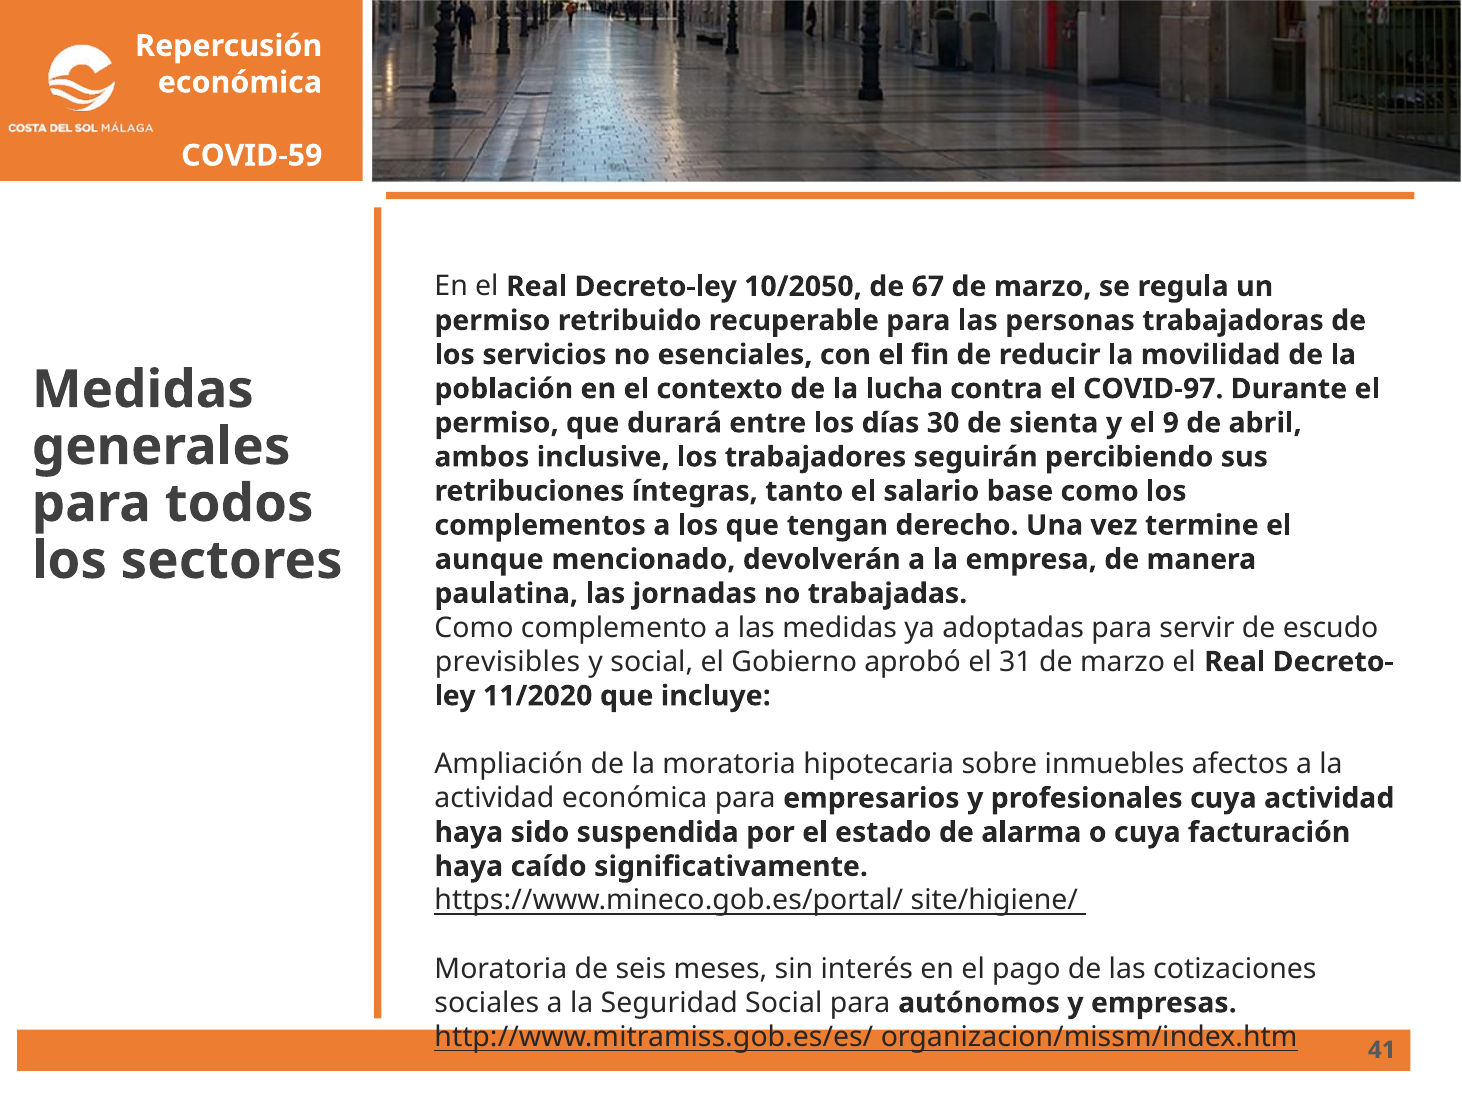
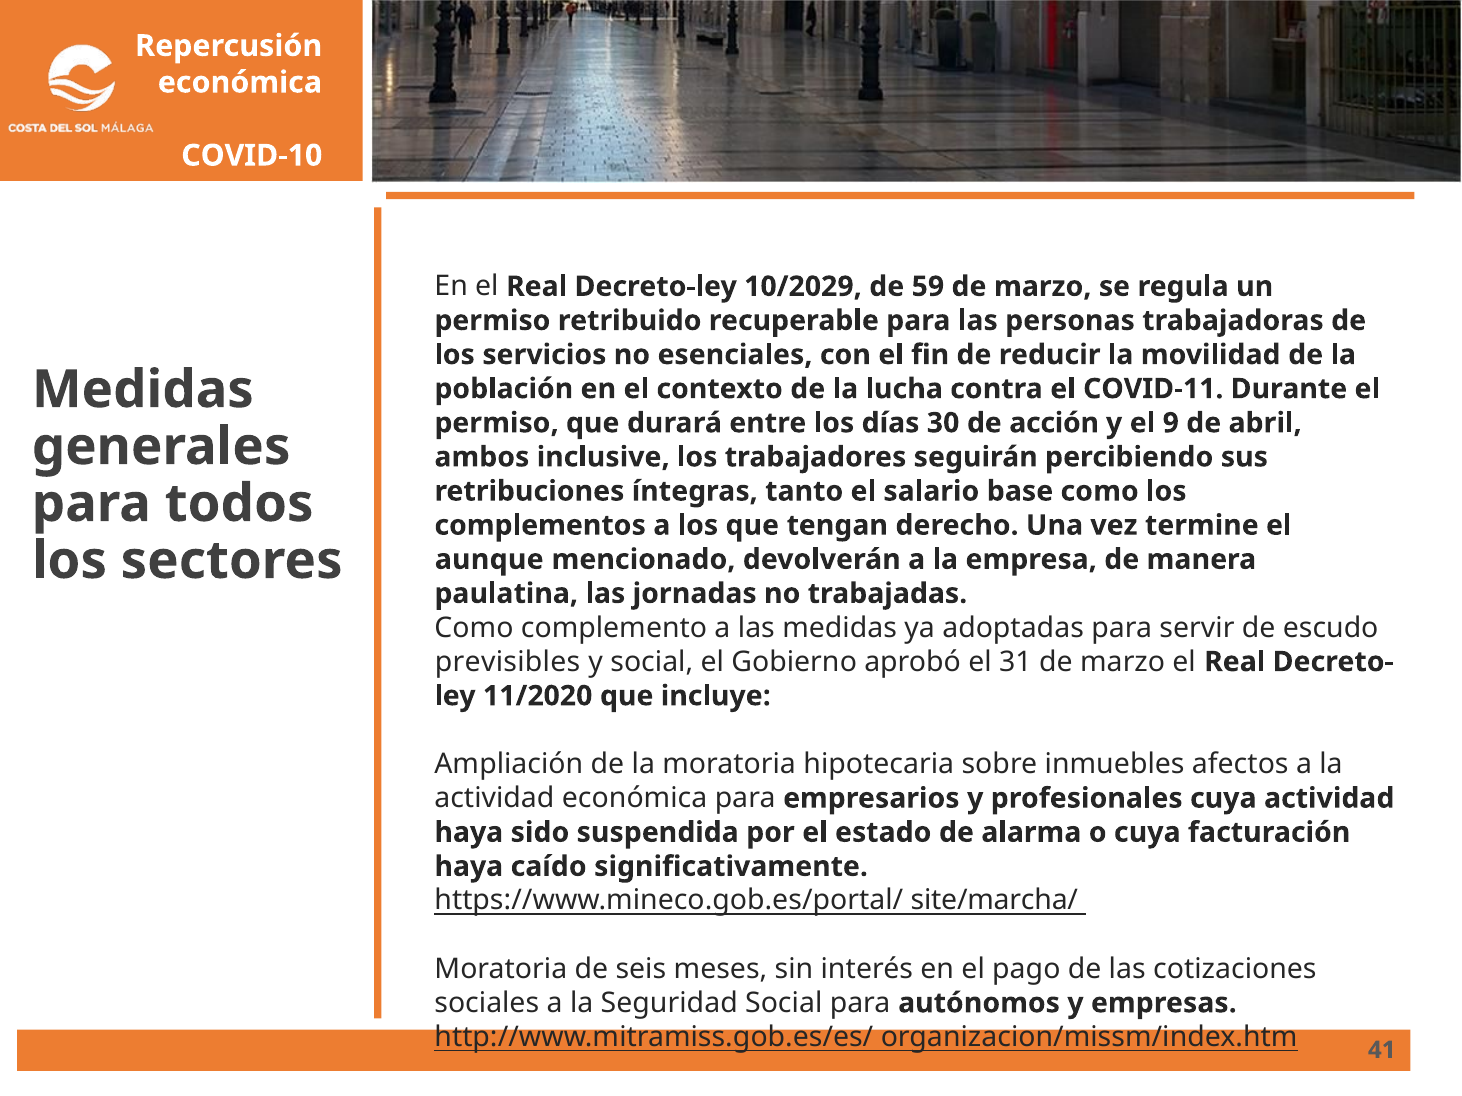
COVID-59: COVID-59 -> COVID-10
10/2050: 10/2050 -> 10/2029
67: 67 -> 59
COVID-97: COVID-97 -> COVID-11
sienta: sienta -> acción
site/higiene/: site/higiene/ -> site/marcha/
